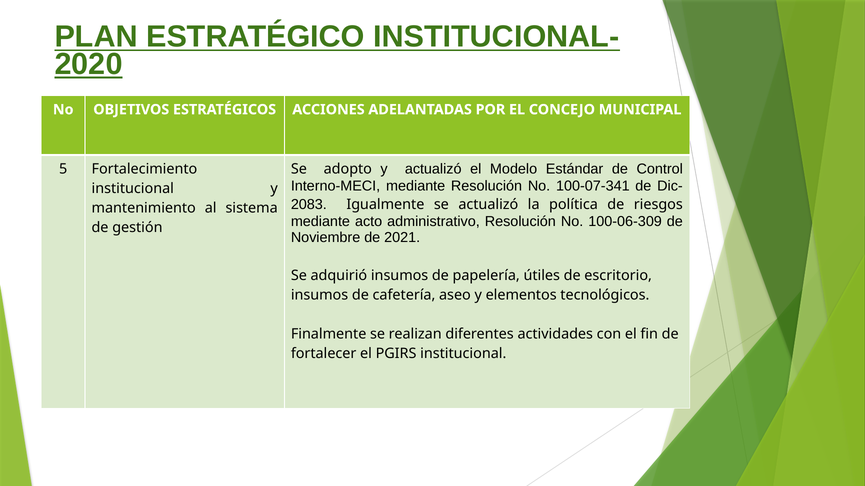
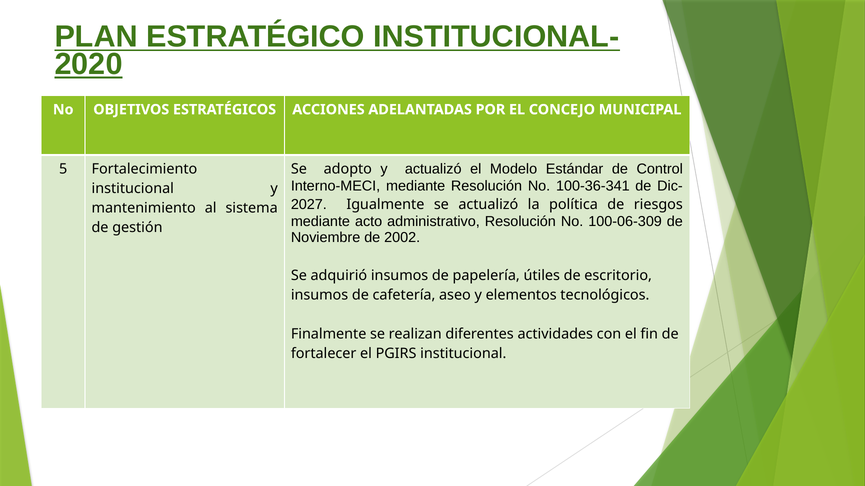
100-07-341: 100-07-341 -> 100-36-341
2083: 2083 -> 2027
2021: 2021 -> 2002
